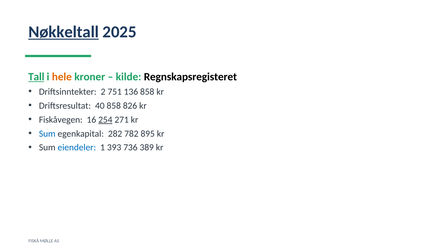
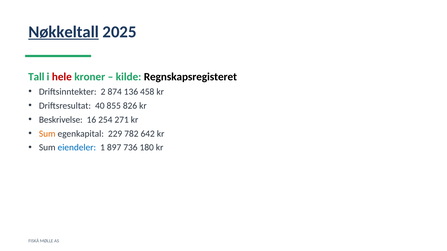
Tall underline: present -> none
hele colour: orange -> red
751: 751 -> 874
136 858: 858 -> 458
40 858: 858 -> 855
Fiskåvegen: Fiskåvegen -> Beskrivelse
254 underline: present -> none
Sum at (47, 134) colour: blue -> orange
282: 282 -> 229
895: 895 -> 642
393: 393 -> 897
389: 389 -> 180
